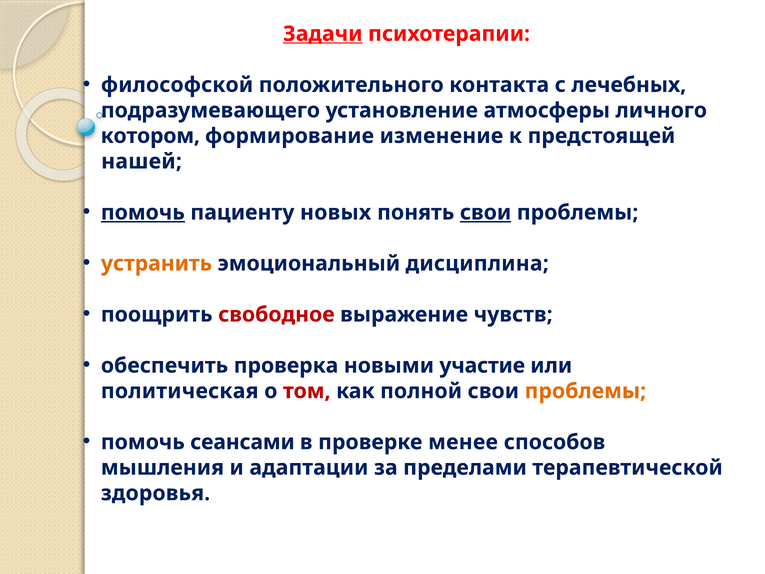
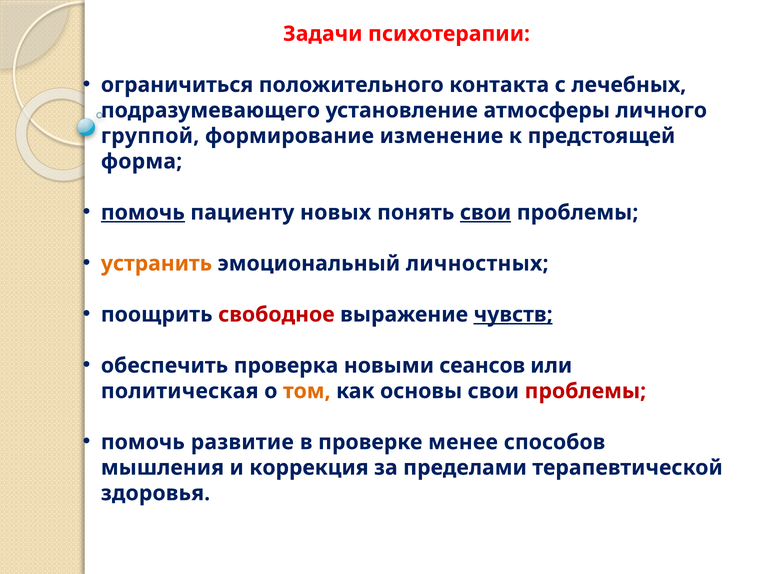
Задачи underline: present -> none
философской: философской -> ограничиться
котором: котором -> группой
нашей: нашей -> форма
дисциплина: дисциплина -> личностных
чувств underline: none -> present
участие: участие -> сеансов
том colour: red -> orange
полной: полной -> основы
проблемы at (585, 391) colour: orange -> red
сеансами: сеансами -> развитие
адаптации: адаптации -> коррекция
